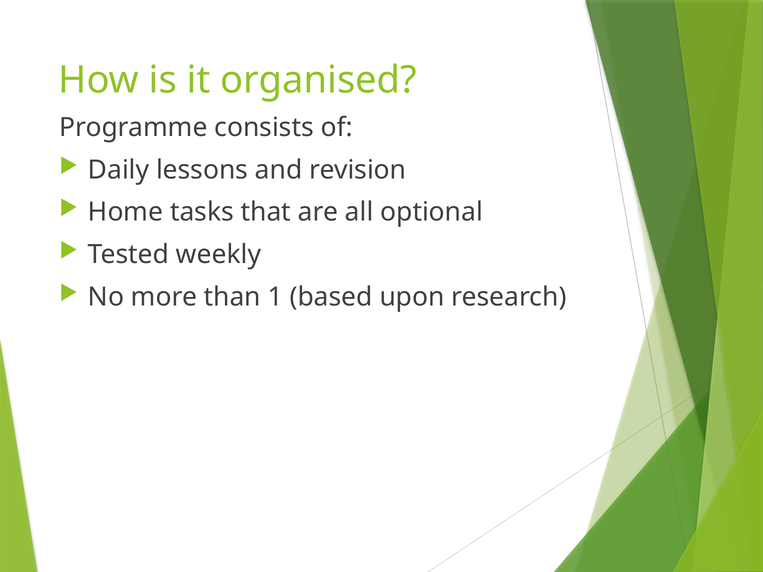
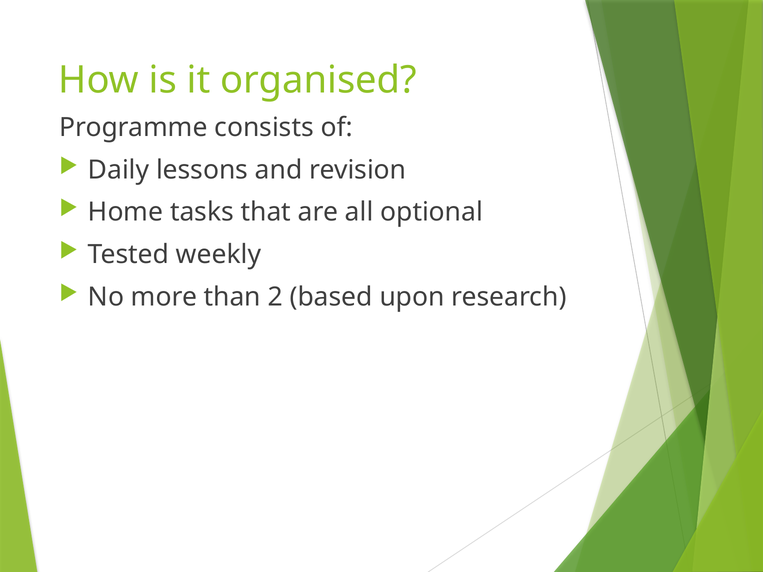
1: 1 -> 2
